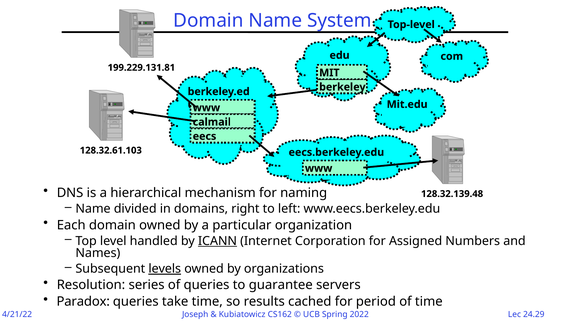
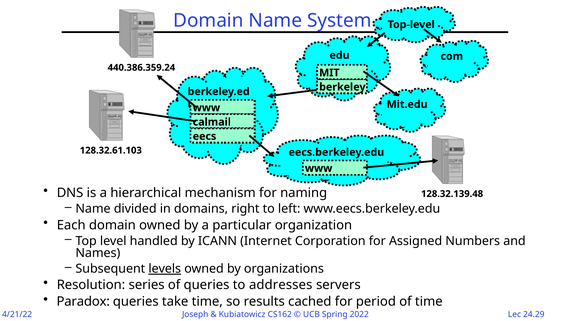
199.229.131.81: 199.229.131.81 -> 440.386.359.24
ICANN underline: present -> none
guarantee: guarantee -> addresses
